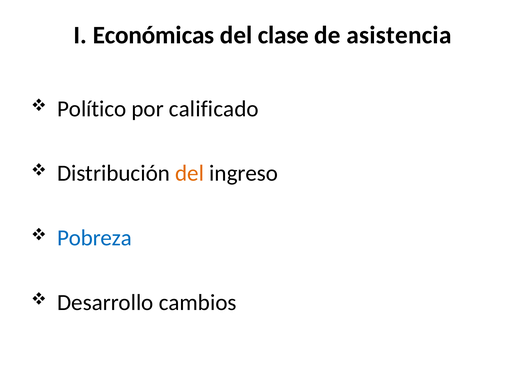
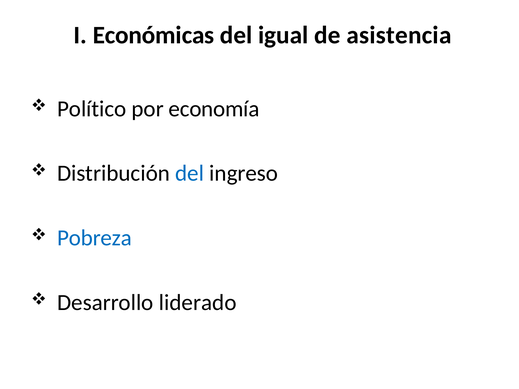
clase: clase -> igual
calificado: calificado -> economía
del at (190, 173) colour: orange -> blue
cambios: cambios -> liderado
